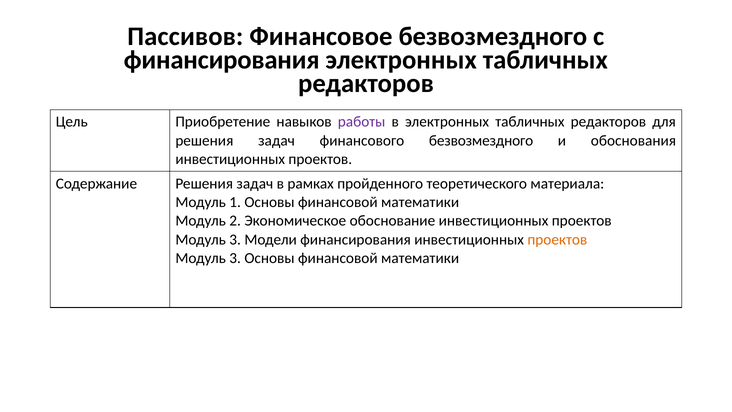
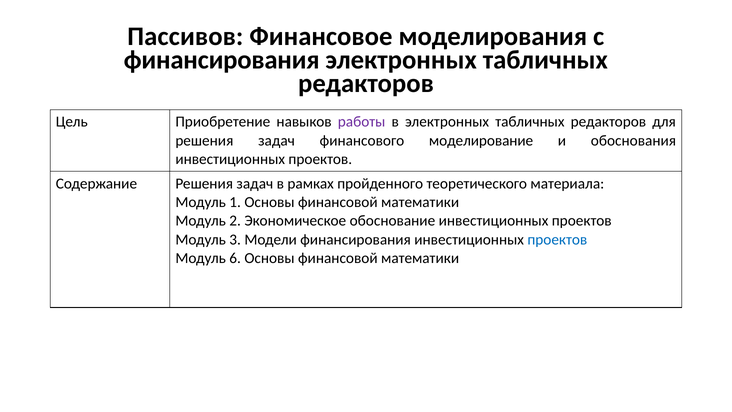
Финансовое безвозмездного: безвозмездного -> моделирования
финансового безвозмездного: безвозмездного -> моделирование
проектов at (557, 239) colour: orange -> blue
3 at (235, 258): 3 -> 6
